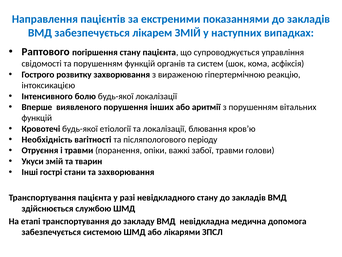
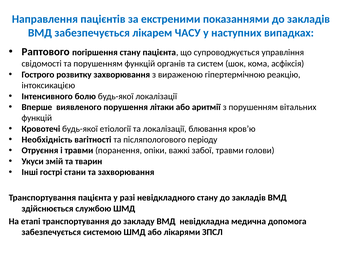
лікарем ЗМІЙ: ЗМІЙ -> ЧАСУ
інших: інших -> літаки
